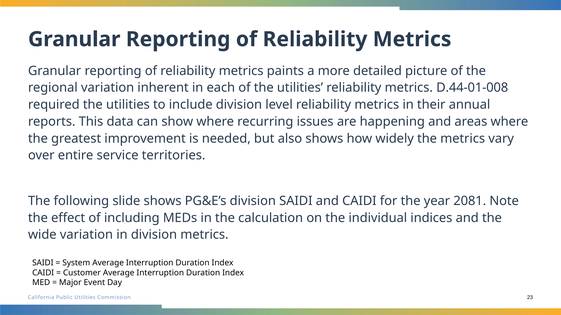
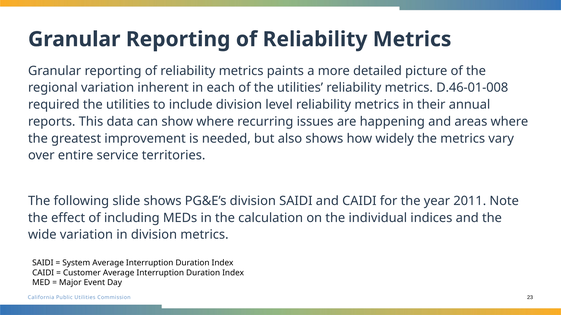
D.44-01-008: D.44-01-008 -> D.46-01-008
2081: 2081 -> 2011
